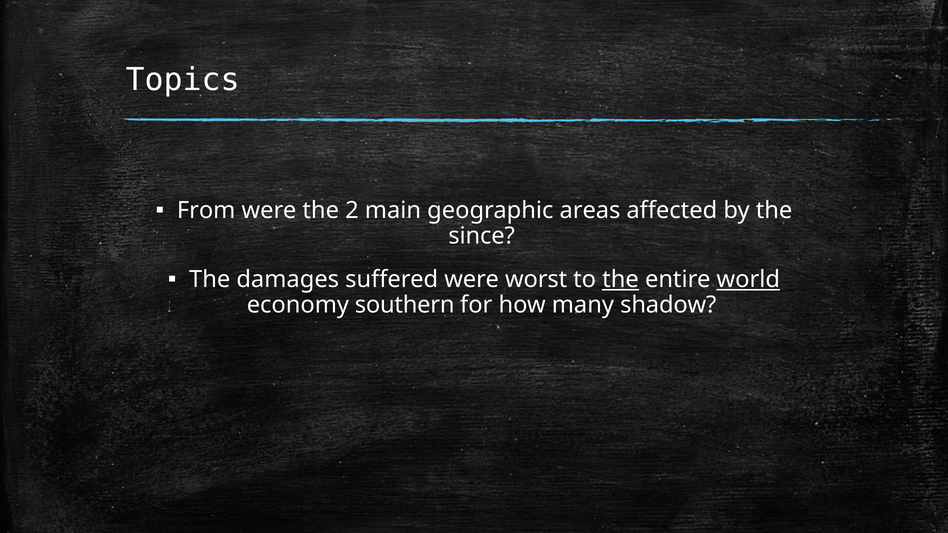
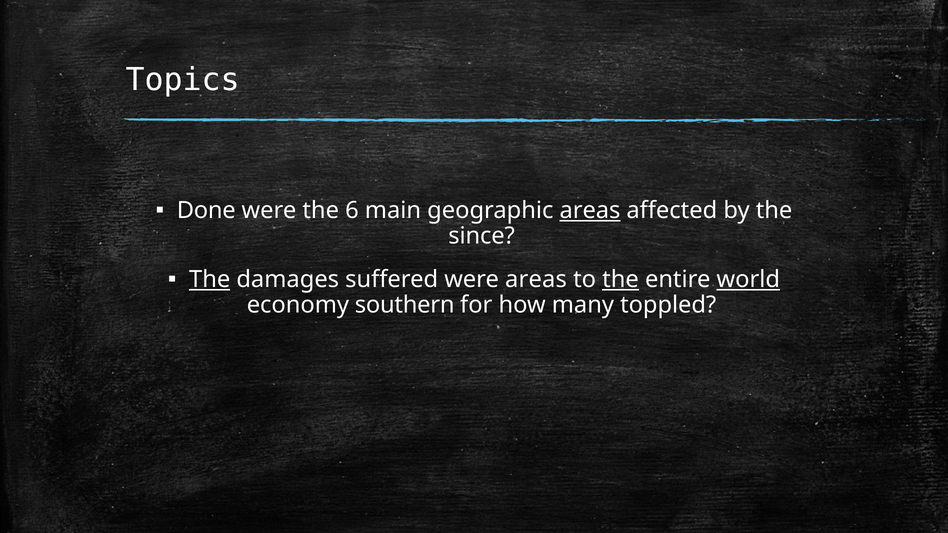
From: From -> Done
2: 2 -> 6
areas at (590, 211) underline: none -> present
The at (210, 280) underline: none -> present
were worst: worst -> areas
shadow: shadow -> toppled
